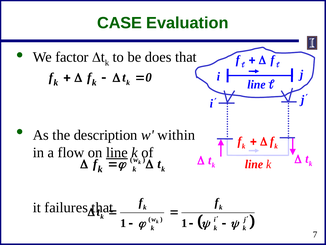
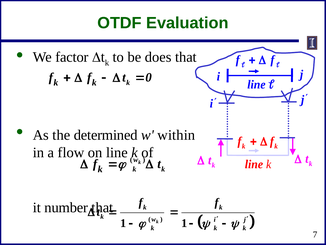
CASE: CASE -> OTDF
description: description -> determined
line at (117, 152) underline: present -> none
failures: failures -> number
